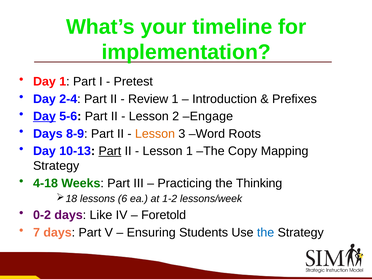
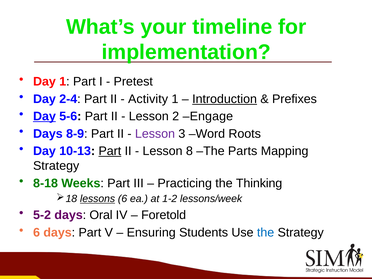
Review: Review -> Activity
Introduction underline: none -> present
Lesson at (155, 134) colour: orange -> purple
Lesson 1: 1 -> 8
Copy: Copy -> Parts
4-18: 4-18 -> 8-18
lessons underline: none -> present
0-2: 0-2 -> 5-2
Like: Like -> Oral
7 at (37, 232): 7 -> 6
